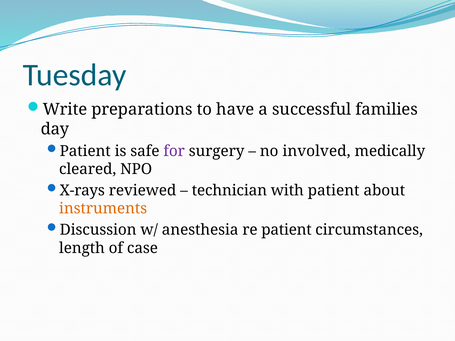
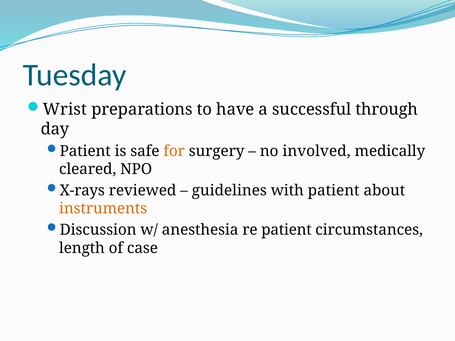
Write: Write -> Wrist
families: families -> through
for colour: purple -> orange
technician: technician -> guidelines
